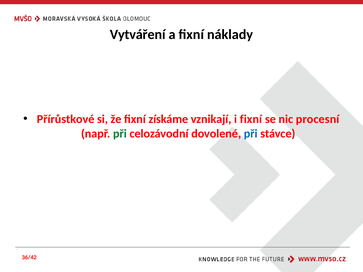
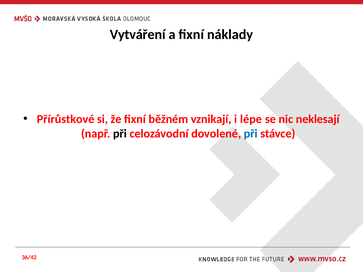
získáme: získáme -> běžném
i fixní: fixní -> lépe
procesní: procesní -> neklesají
při at (120, 134) colour: green -> black
